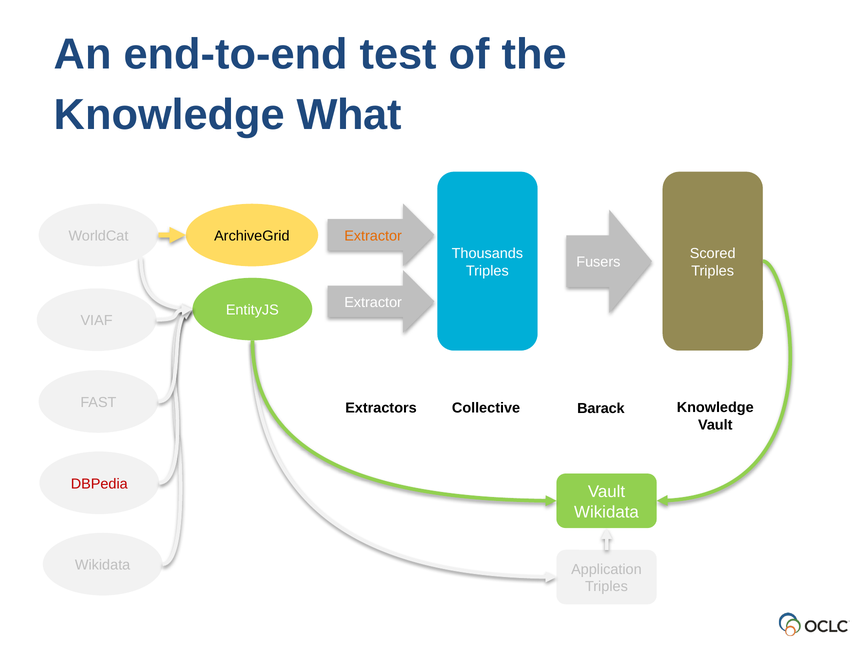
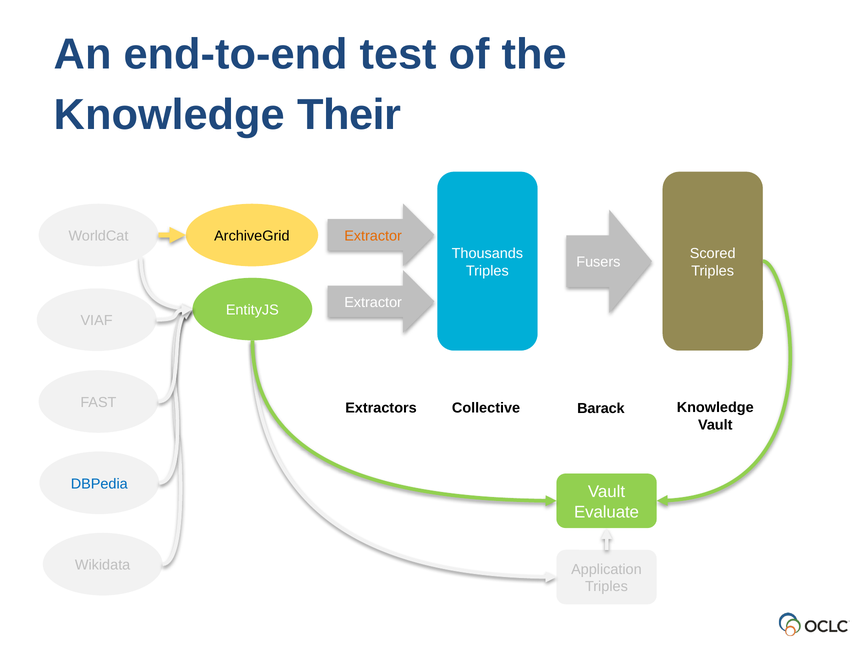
What: What -> Their
DBPedia colour: red -> blue
Wikidata at (606, 512): Wikidata -> Evaluate
